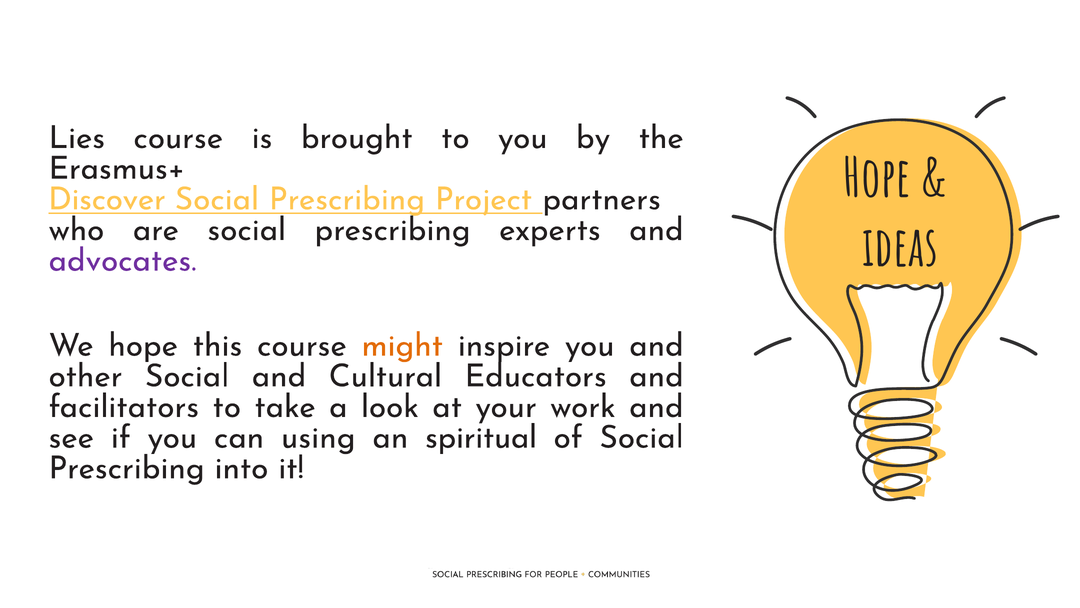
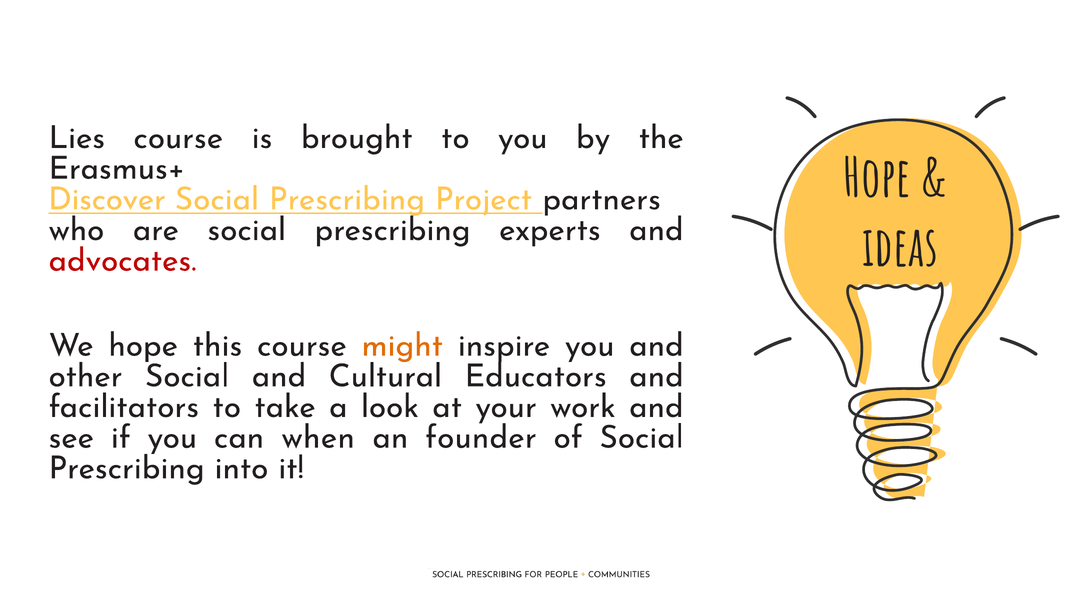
advocates colour: purple -> red
using: using -> when
spiritual: spiritual -> founder
